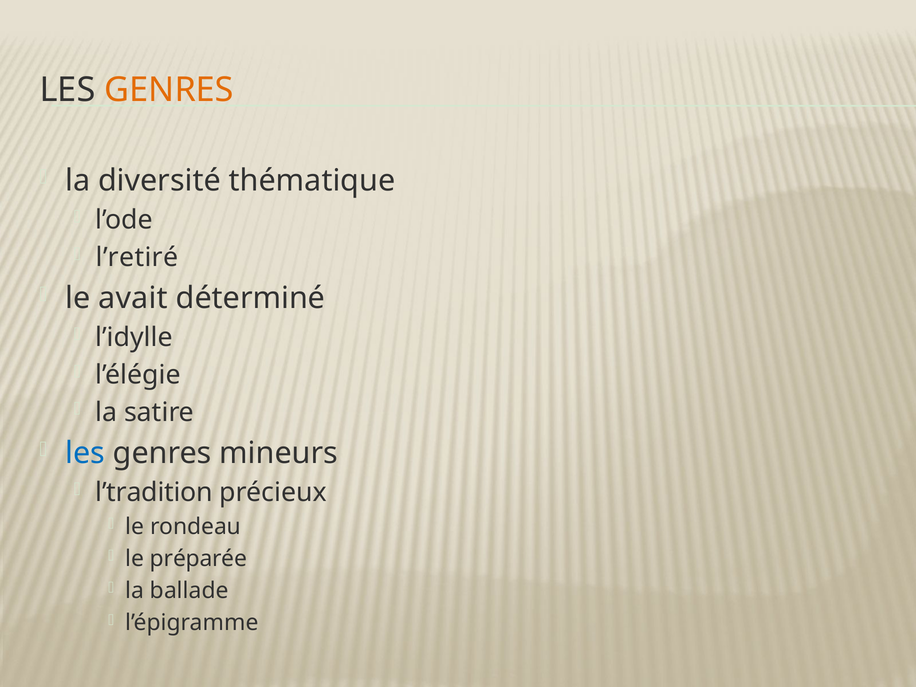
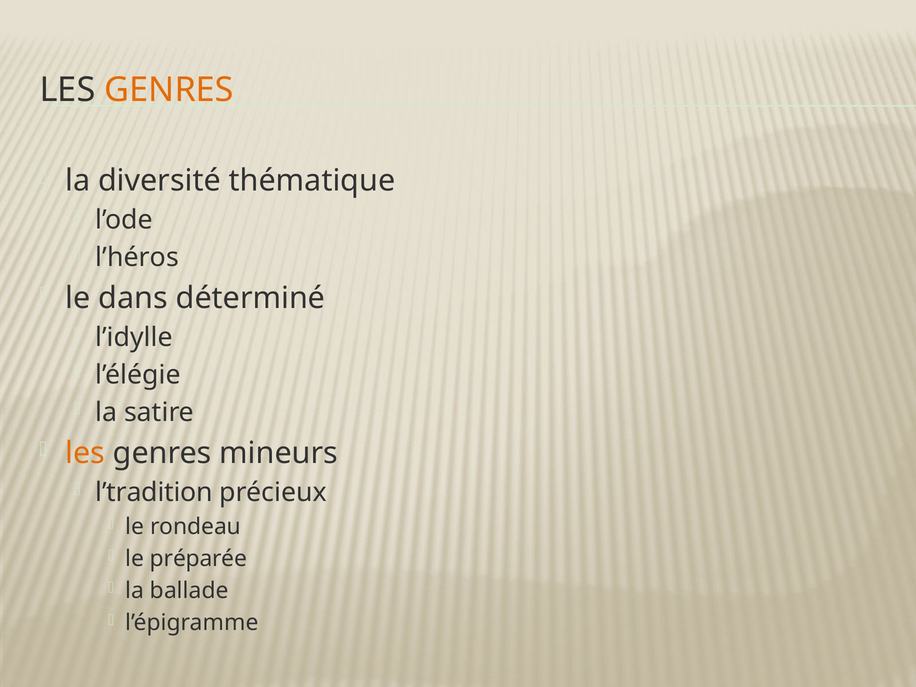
l’retiré: l’retiré -> l’héros
avait: avait -> dans
les at (85, 453) colour: blue -> orange
